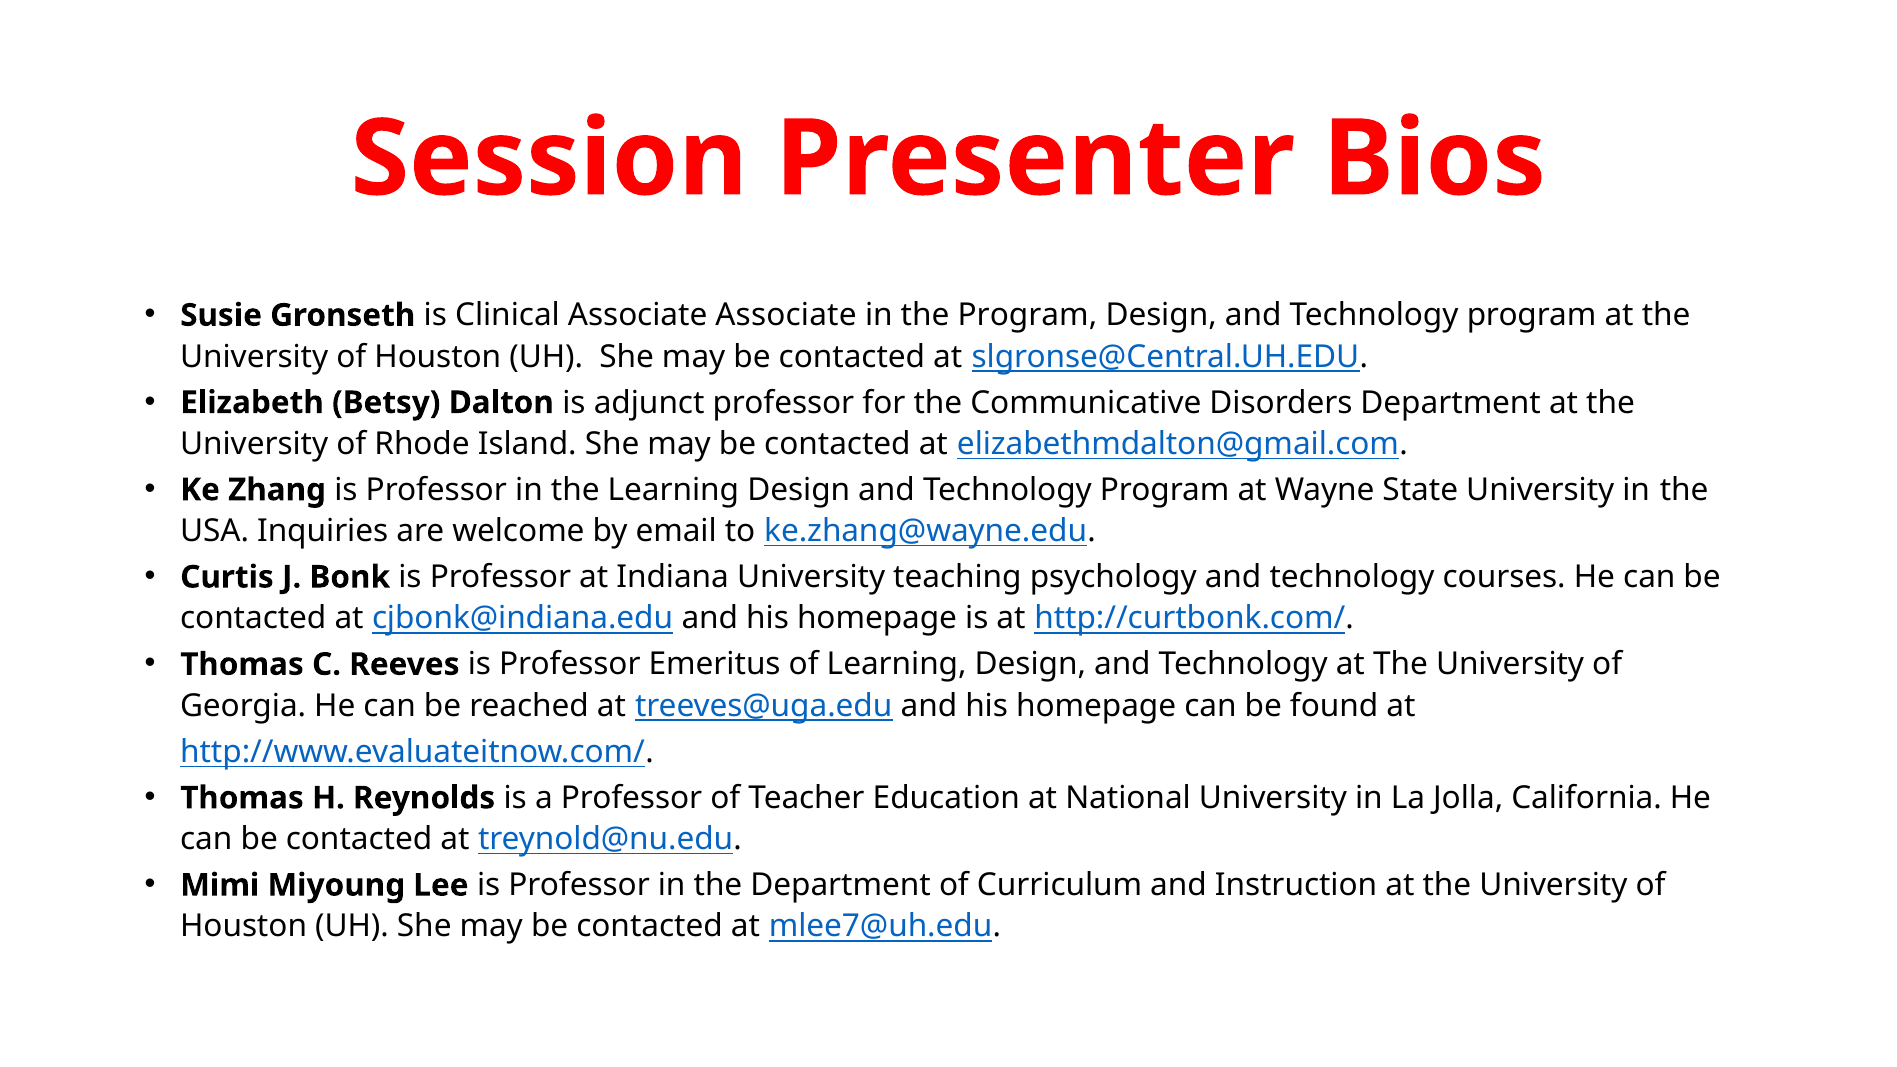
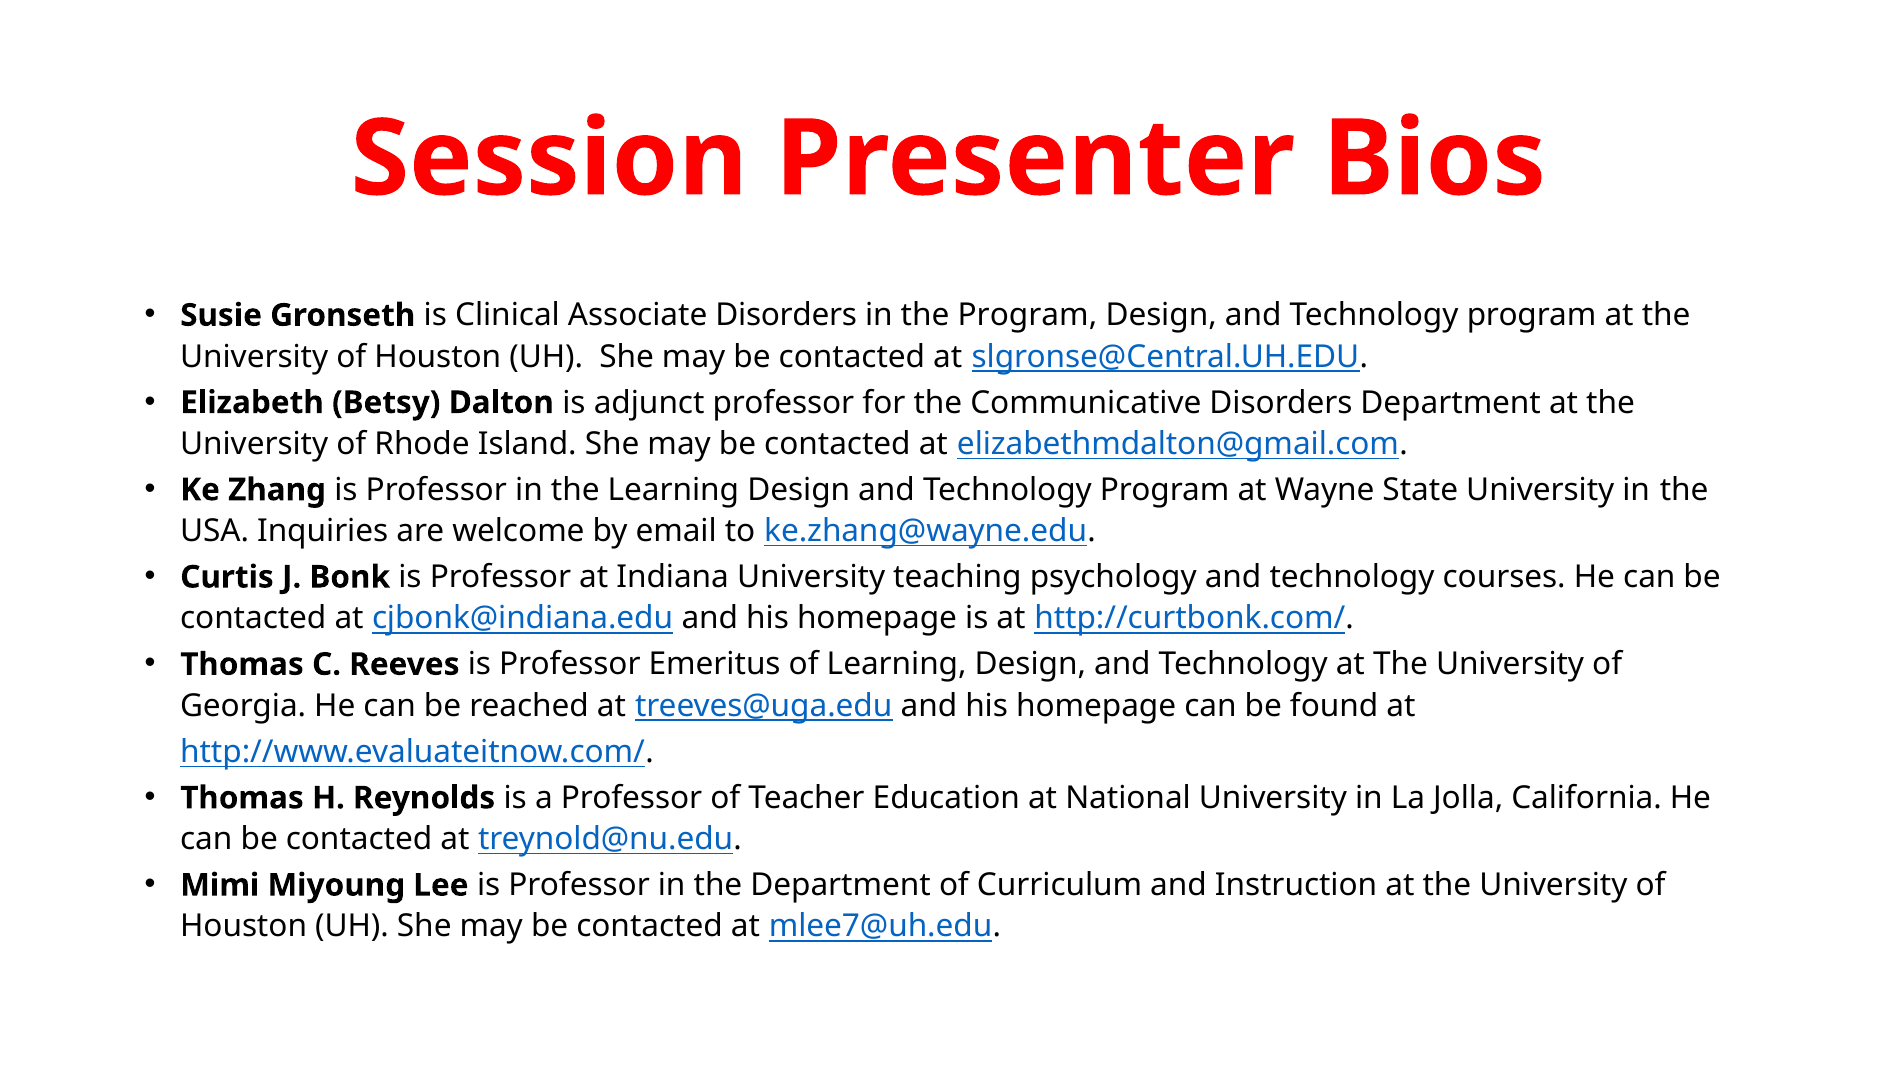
Associate Associate: Associate -> Disorders
